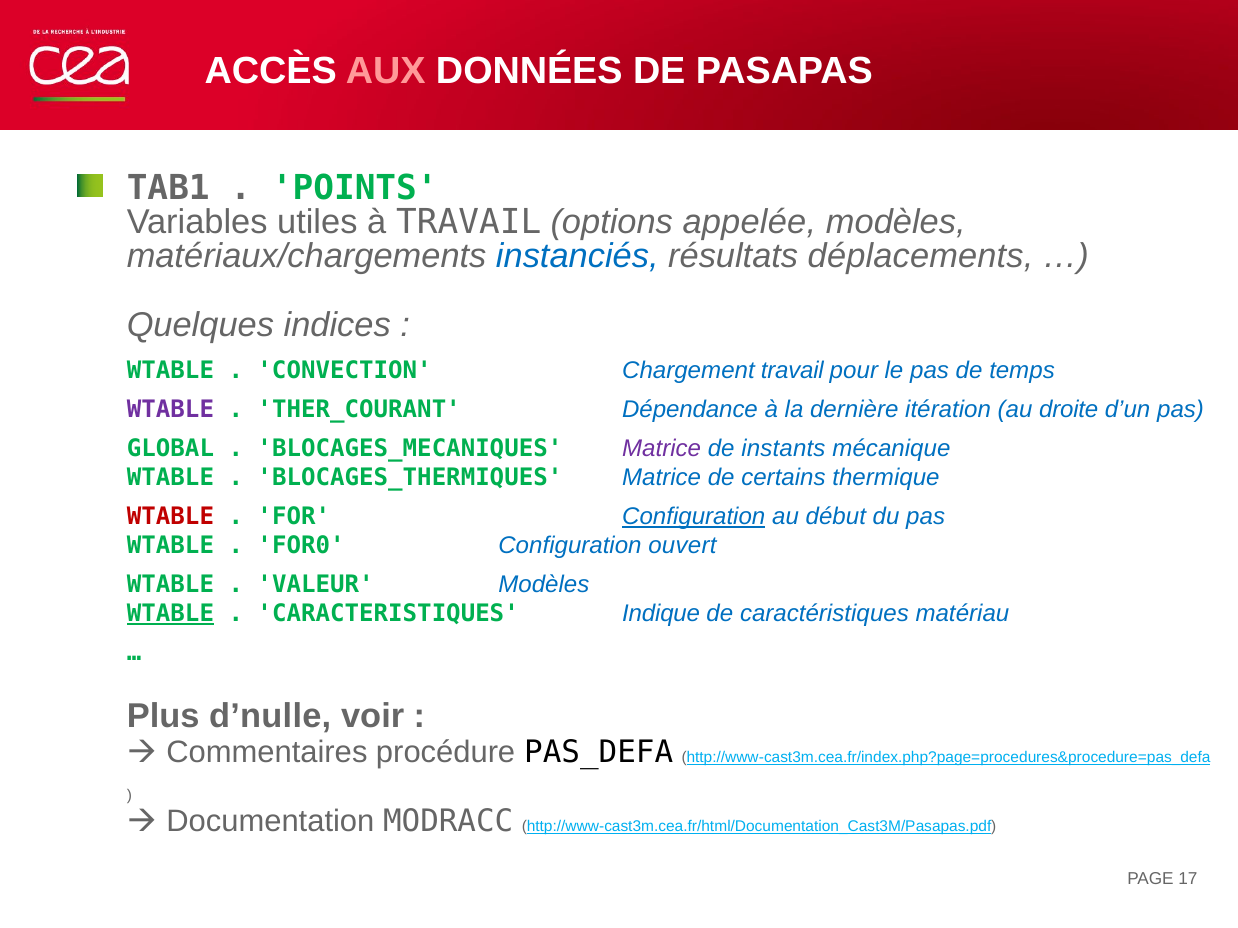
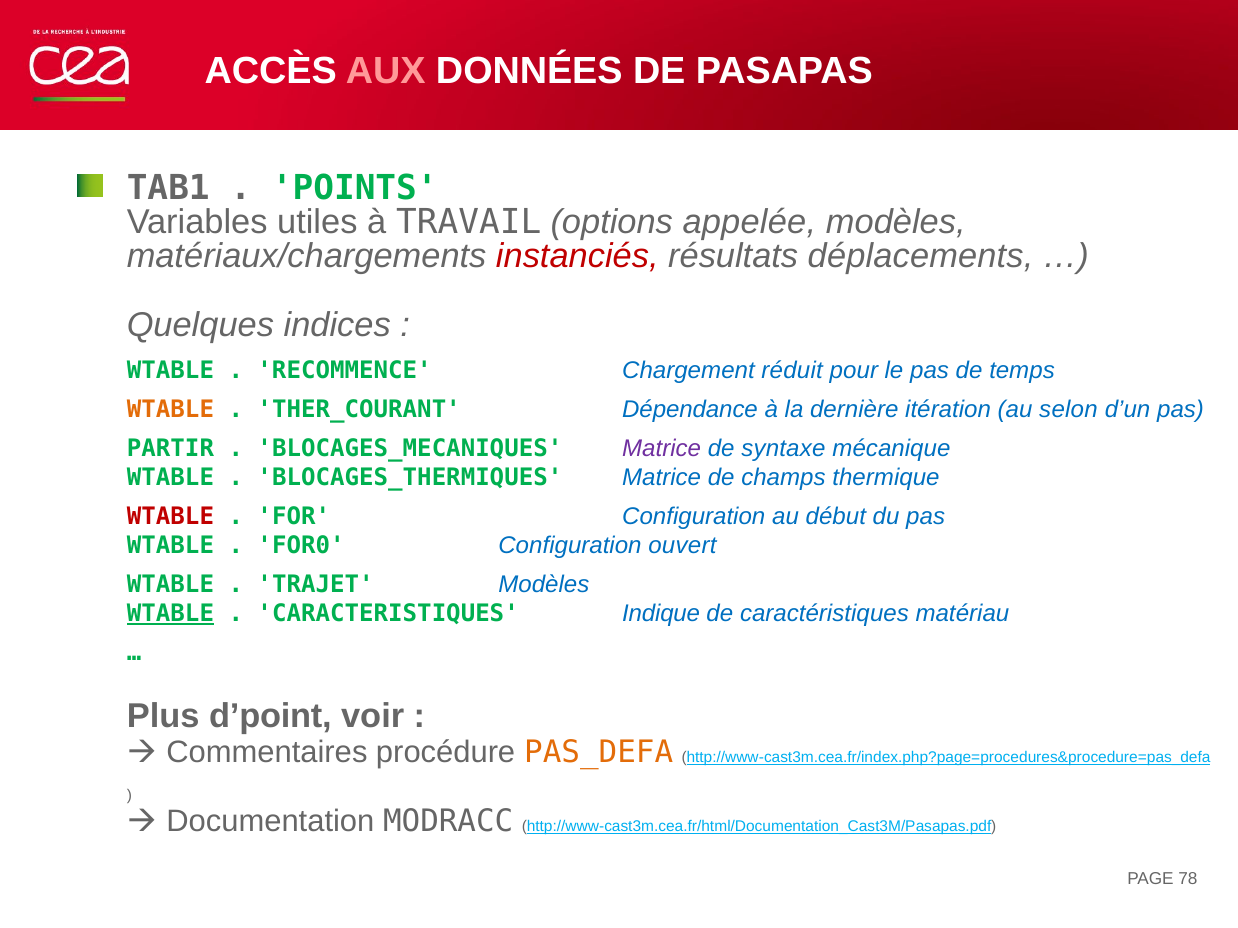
instanciés colour: blue -> red
CONVECTION: CONVECTION -> RECOMMENCE
Chargement travail: travail -> réduit
WTABLE at (170, 410) colour: purple -> orange
droite: droite -> selon
GLOBAL: GLOBAL -> PARTIR
instants: instants -> syntaxe
certains: certains -> champs
Configuration at (694, 517) underline: present -> none
VALEUR: VALEUR -> TRAJET
d’nulle: d’nulle -> d’point
PAS_DEFA colour: black -> orange
17: 17 -> 78
